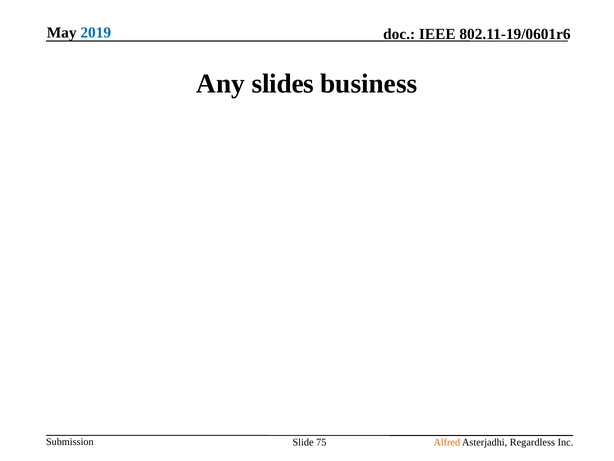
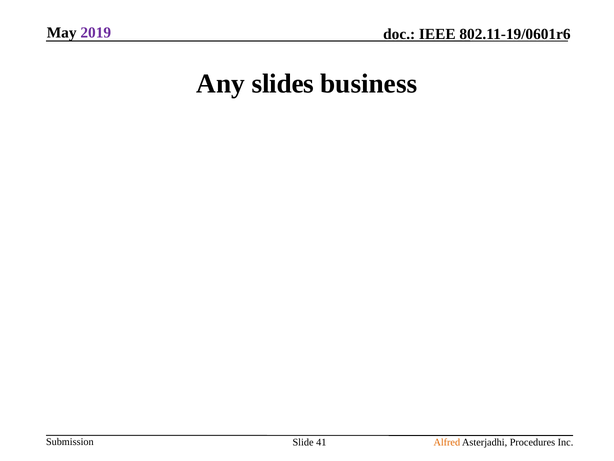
2019 colour: blue -> purple
75: 75 -> 41
Regardless: Regardless -> Procedures
